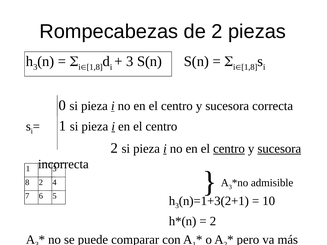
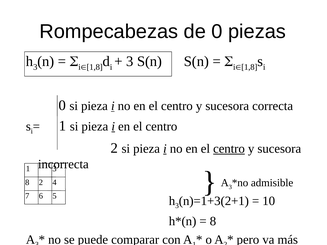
de 2: 2 -> 0
sucesora at (279, 149) underline: present -> none
2 at (213, 221): 2 -> 8
